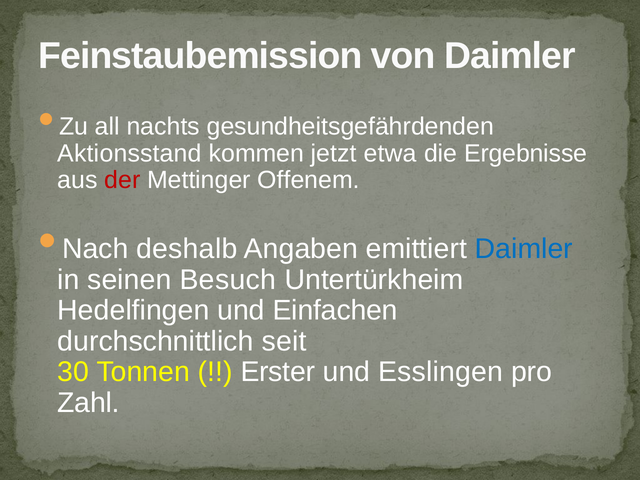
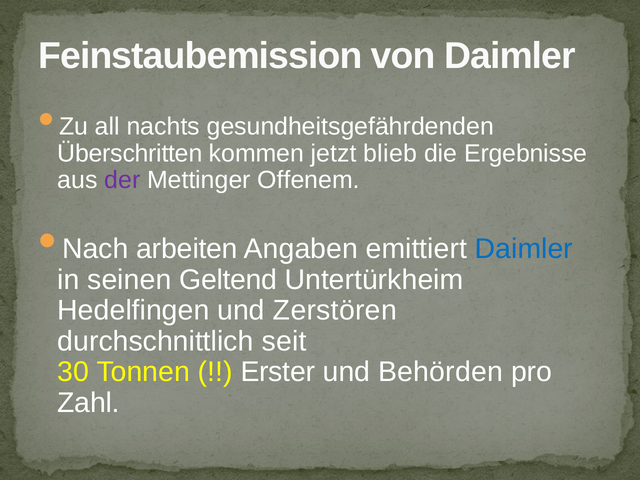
Aktionsstand: Aktionsstand -> Überschritten
etwa: etwa -> blieb
der colour: red -> purple
deshalb: deshalb -> arbeiten
Besuch: Besuch -> Geltend
Einfachen: Einfachen -> Zerstören
Esslingen: Esslingen -> Behörden
